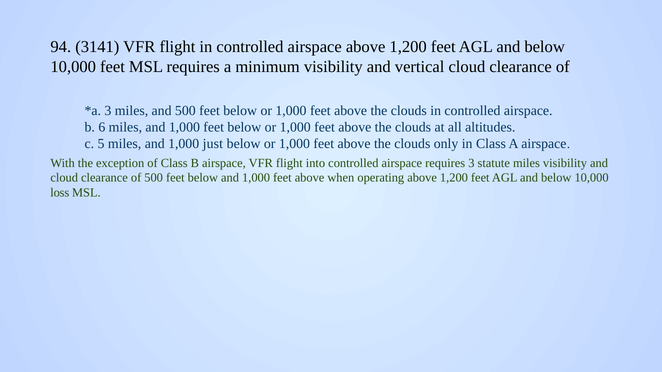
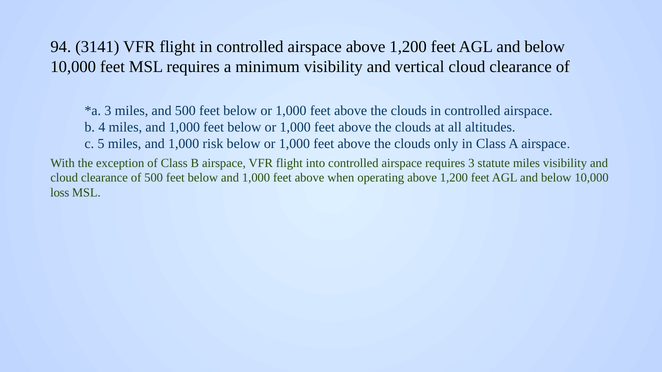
6: 6 -> 4
just: just -> risk
